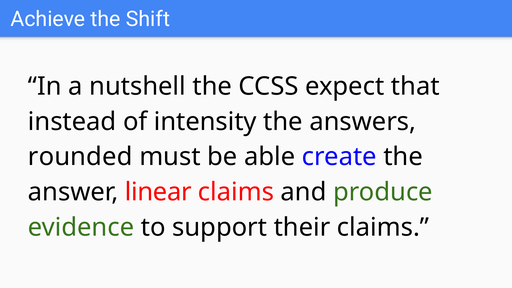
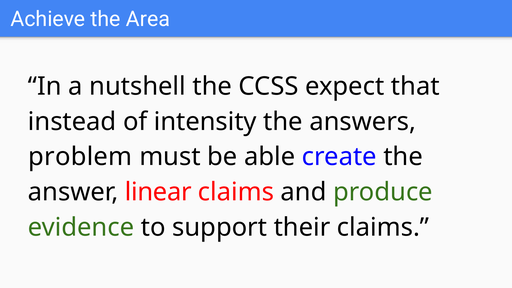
Shift: Shift -> Area
rounded: rounded -> problem
